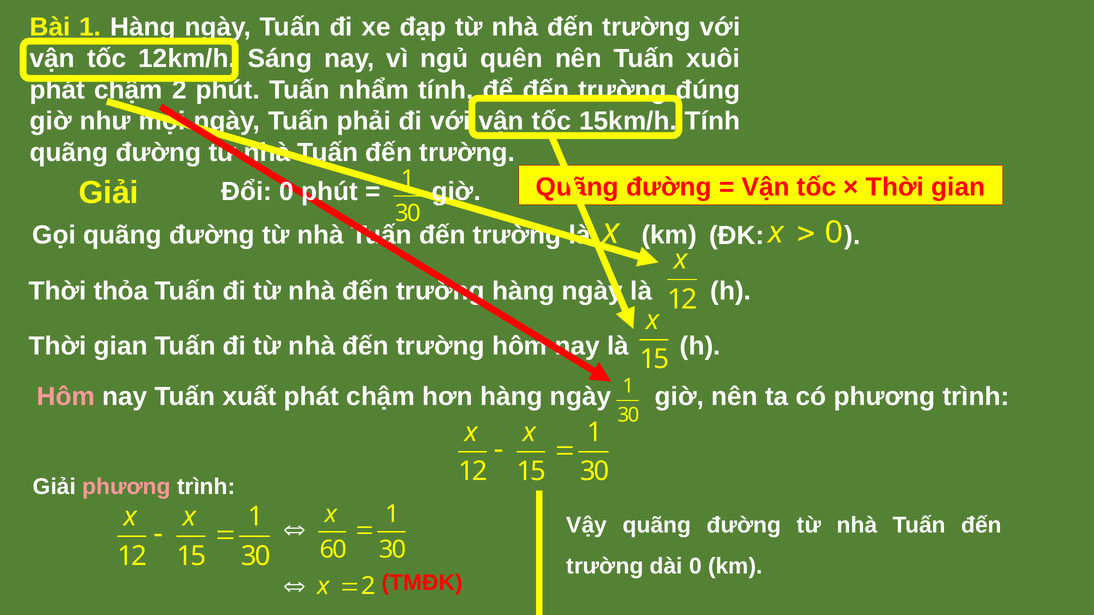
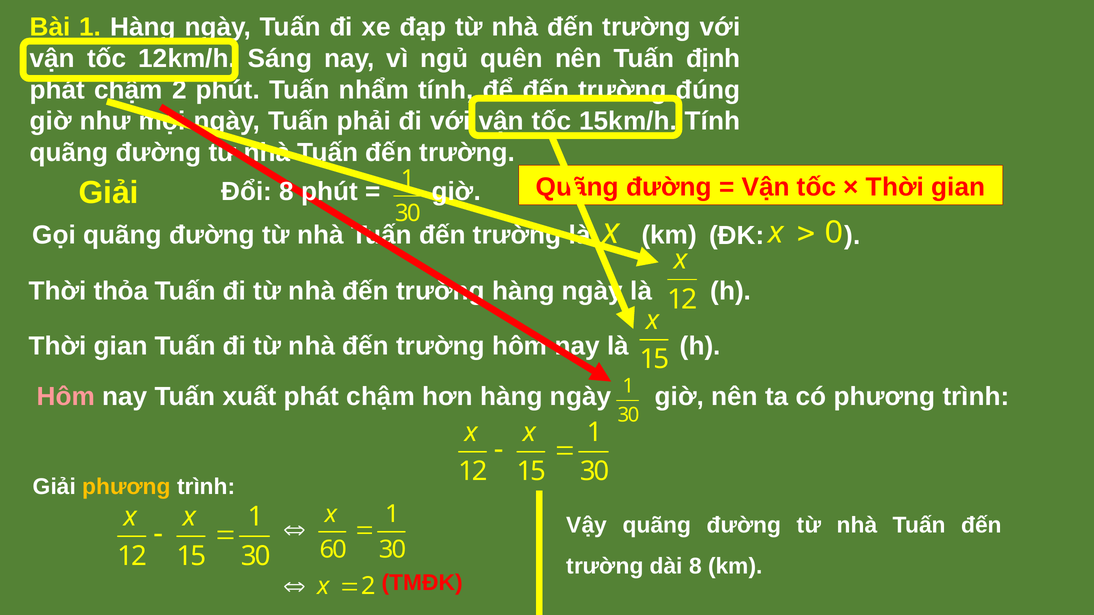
xuôi: xuôi -> định
Đổi 0: 0 -> 8
phương at (126, 487) colour: pink -> yellow
dài 0: 0 -> 8
